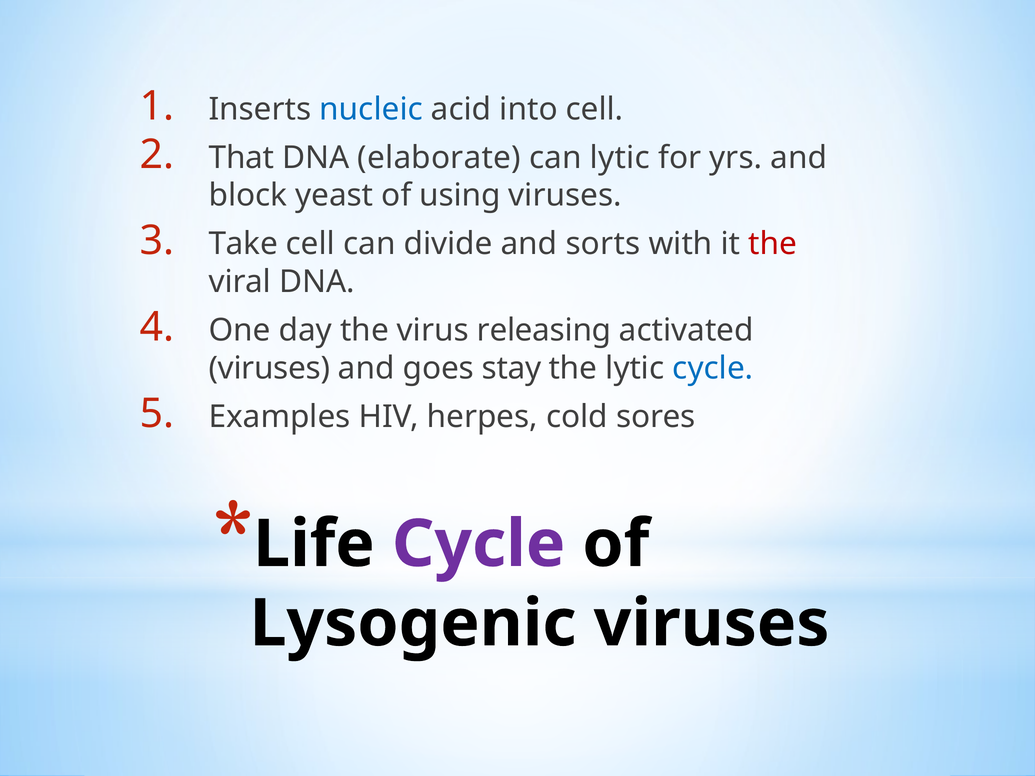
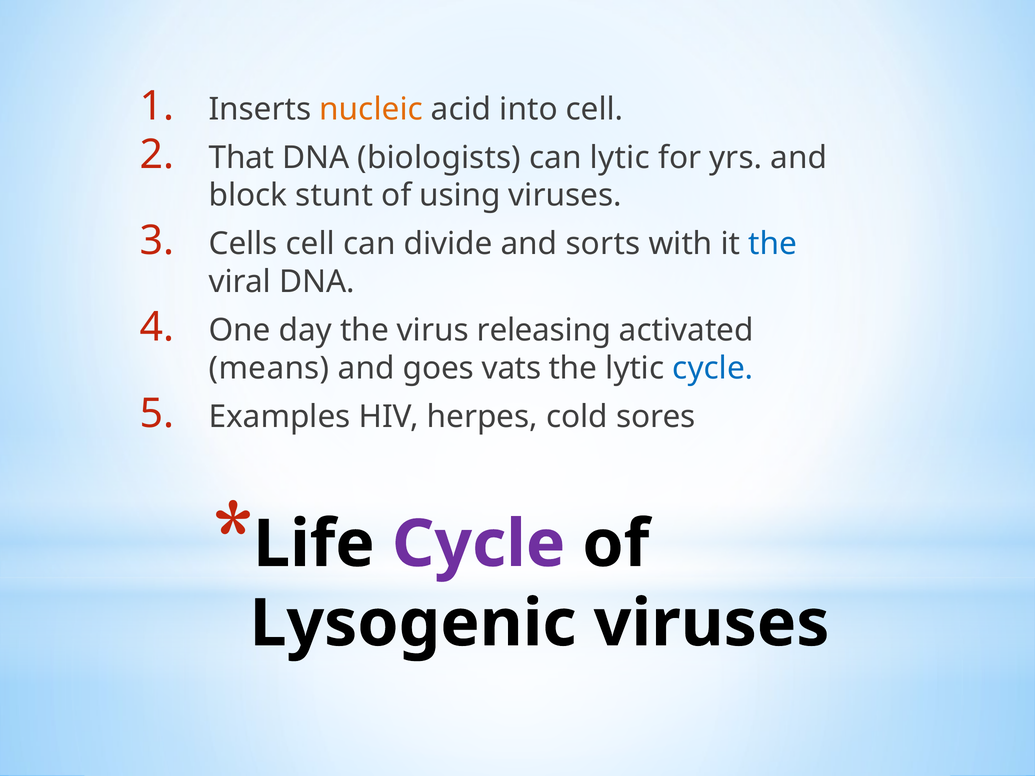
nucleic colour: blue -> orange
elaborate: elaborate -> biologists
yeast: yeast -> stunt
Take: Take -> Cells
the at (773, 244) colour: red -> blue
viruses at (269, 368): viruses -> means
stay: stay -> vats
